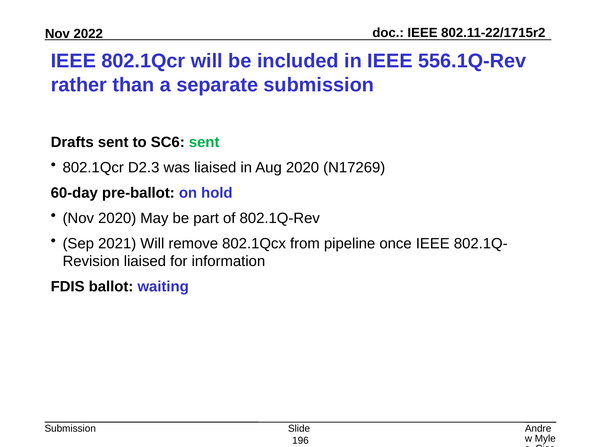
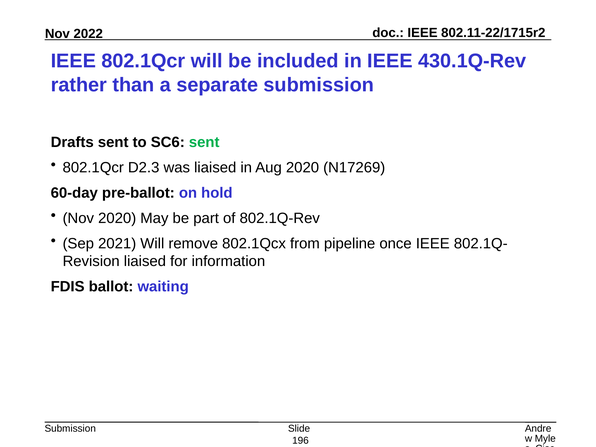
556.1Q-Rev: 556.1Q-Rev -> 430.1Q-Rev
